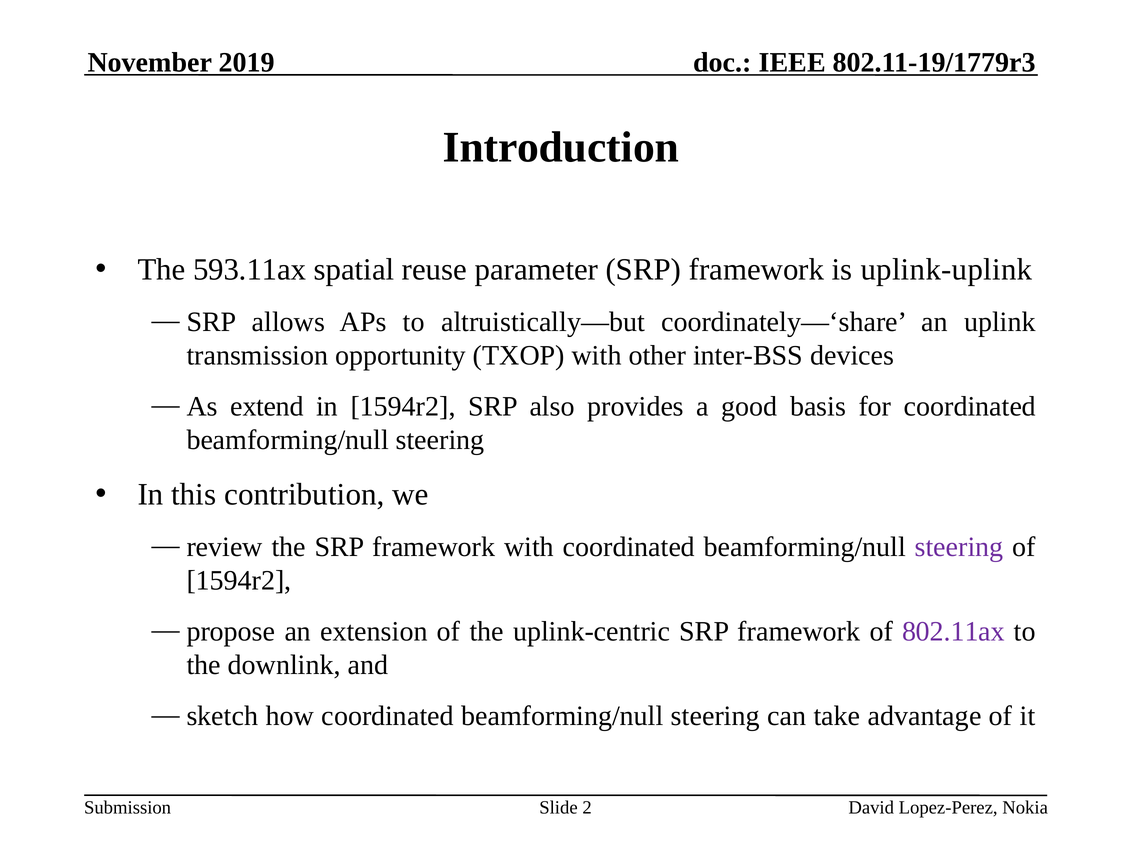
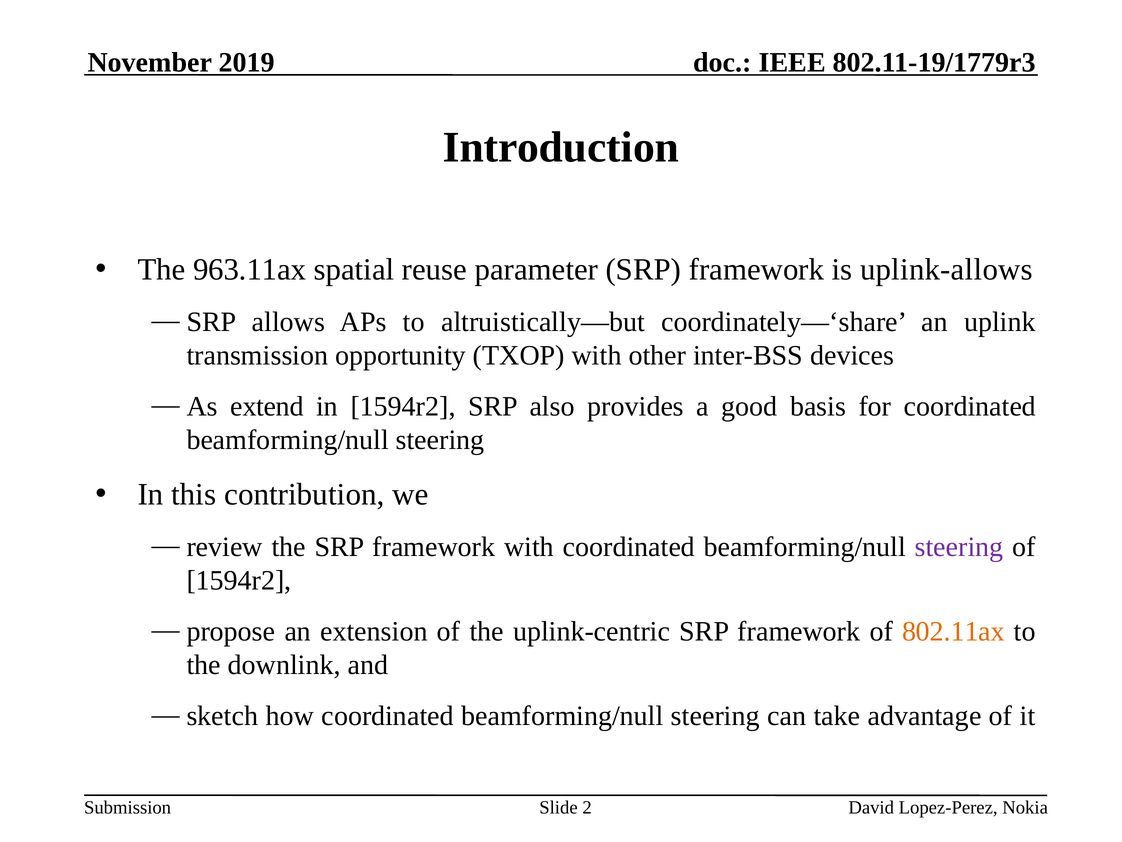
593.11ax: 593.11ax -> 963.11ax
uplink-uplink: uplink-uplink -> uplink-allows
802.11ax colour: purple -> orange
